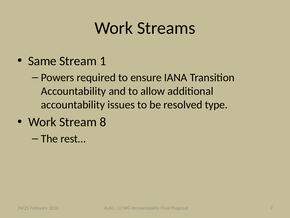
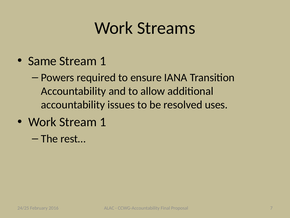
type: type -> uses
Work Stream 8: 8 -> 1
